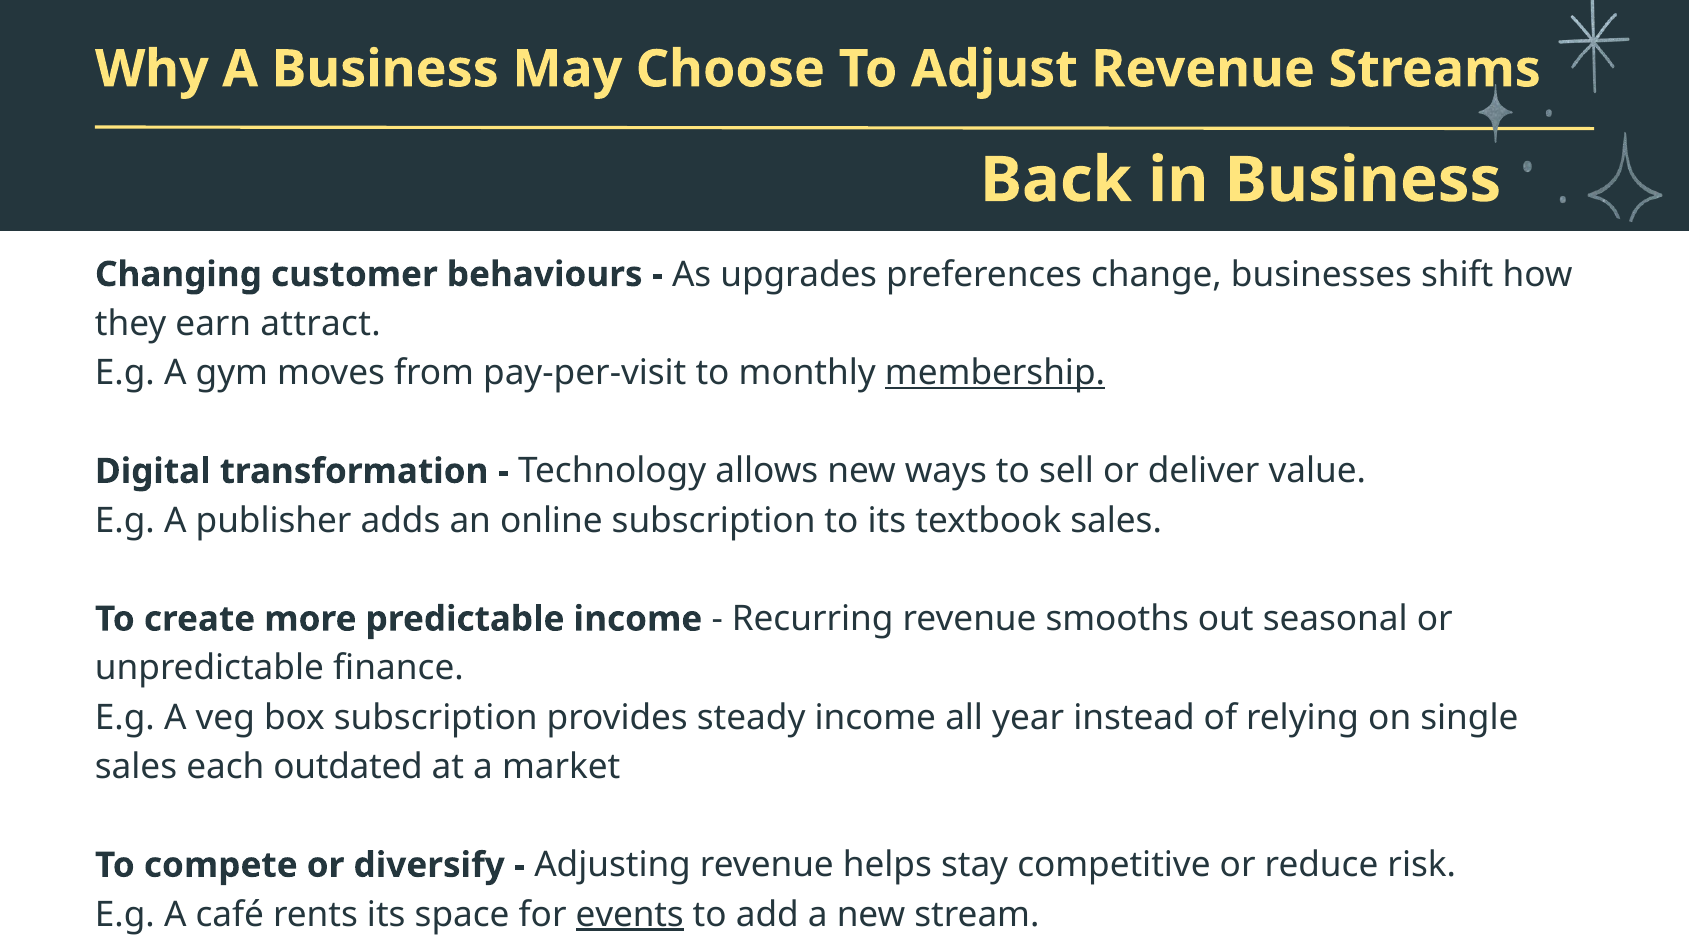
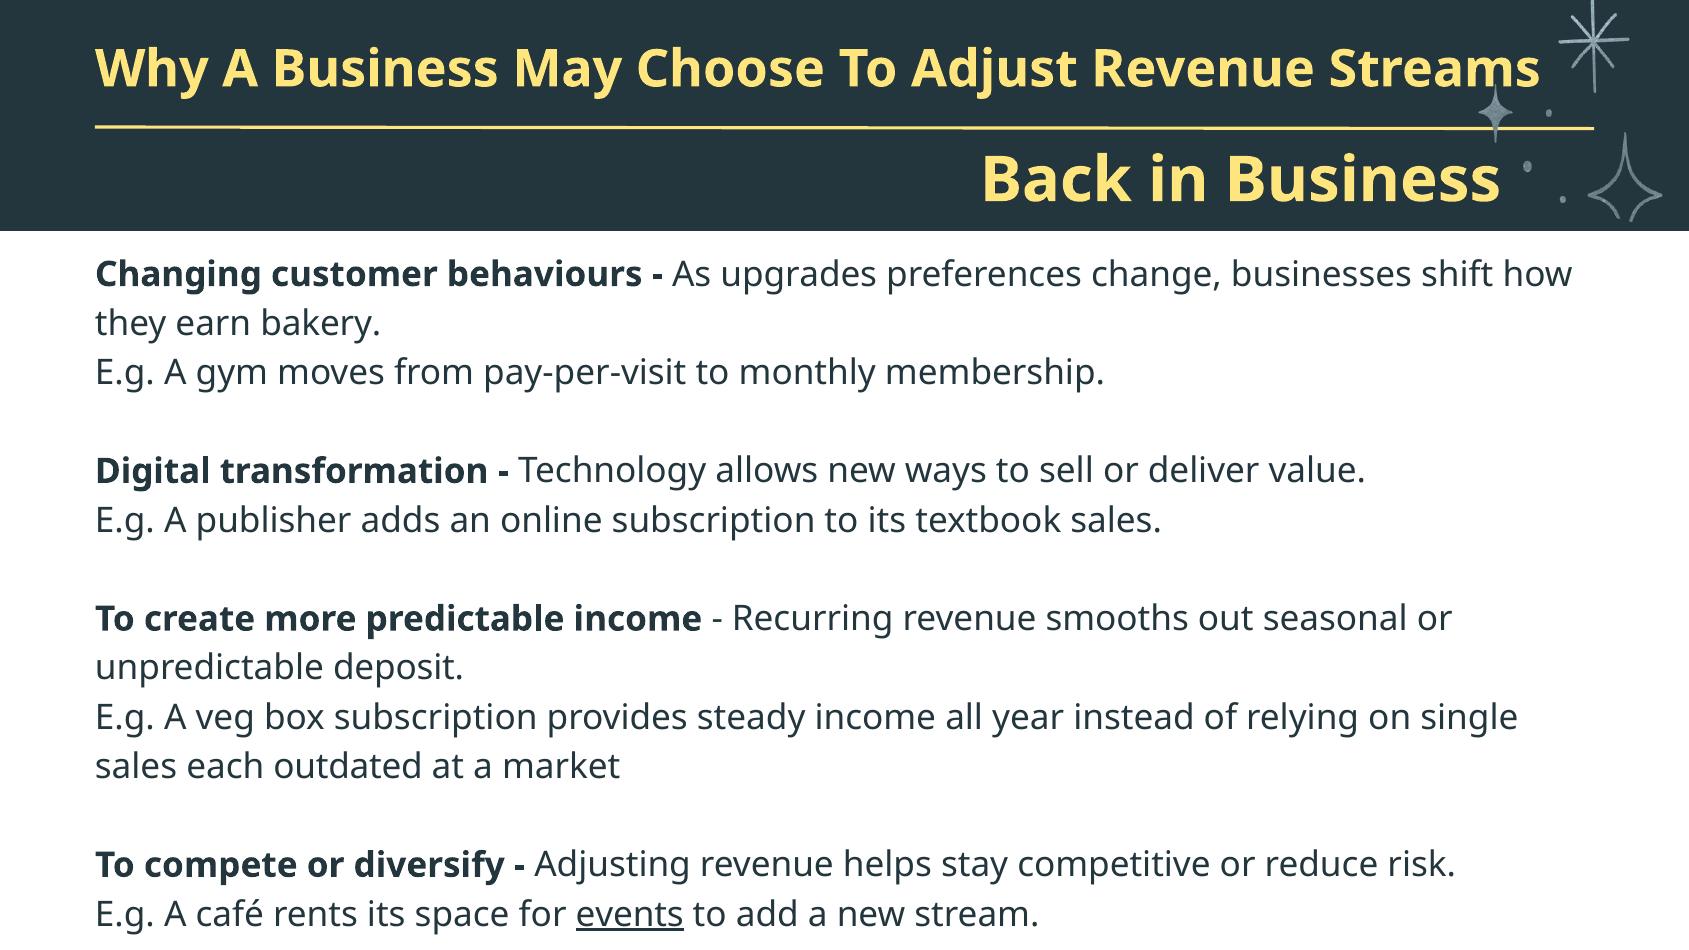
attract: attract -> bakery
membership underline: present -> none
finance: finance -> deposit
